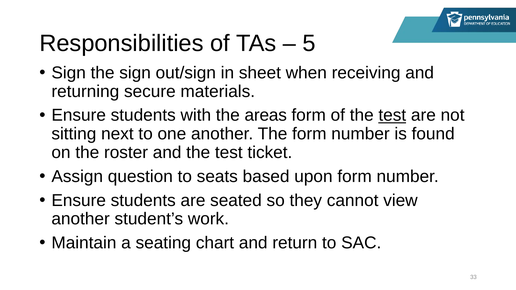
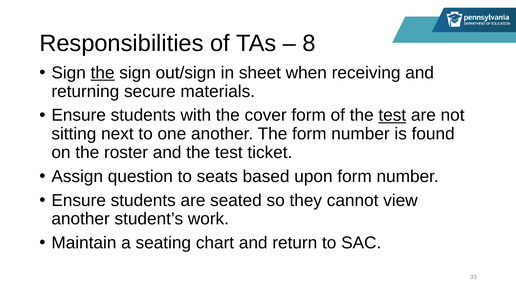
5: 5 -> 8
the at (103, 73) underline: none -> present
areas: areas -> cover
